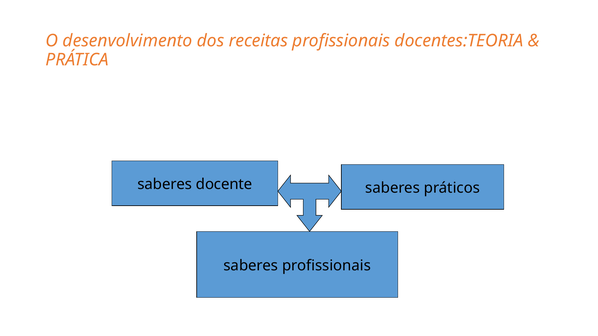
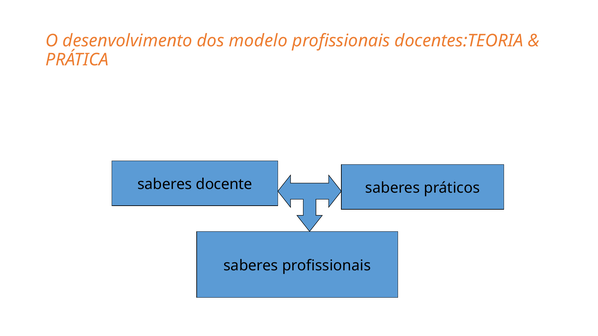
receitas: receitas -> modelo
